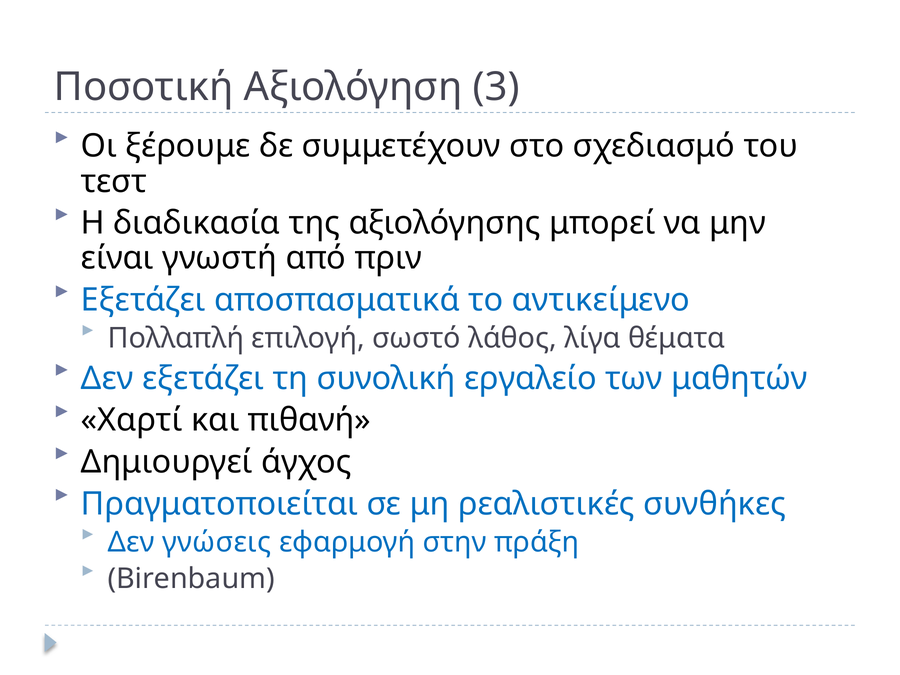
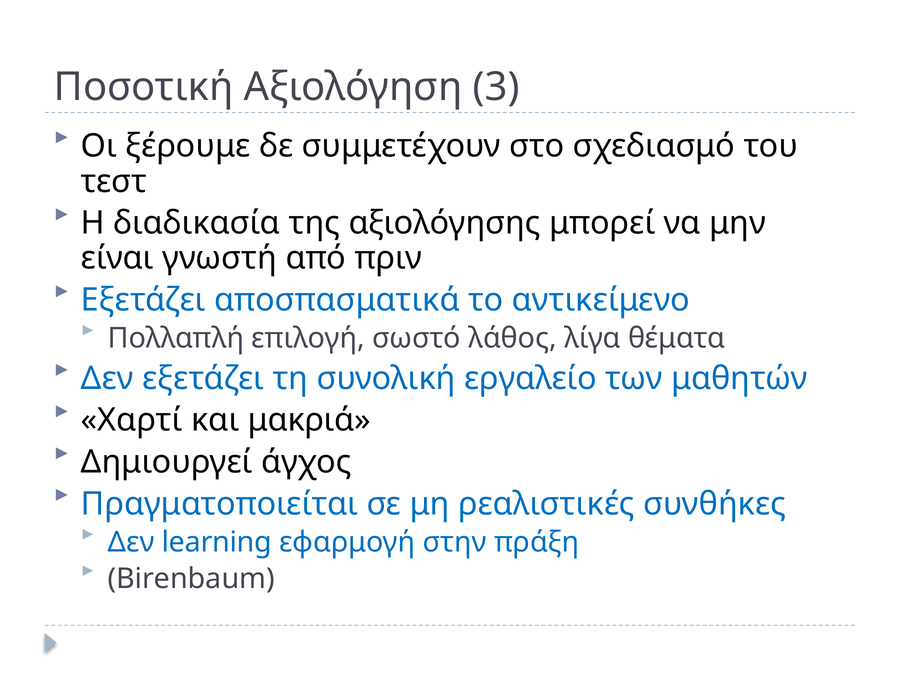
πιθανή: πιθανή -> μακριά
γνώσεις: γνώσεις -> learning
